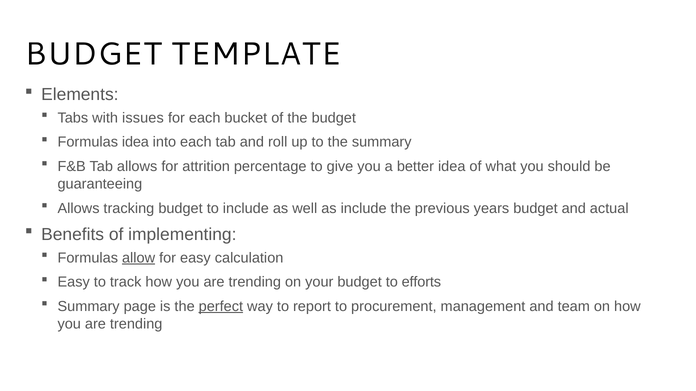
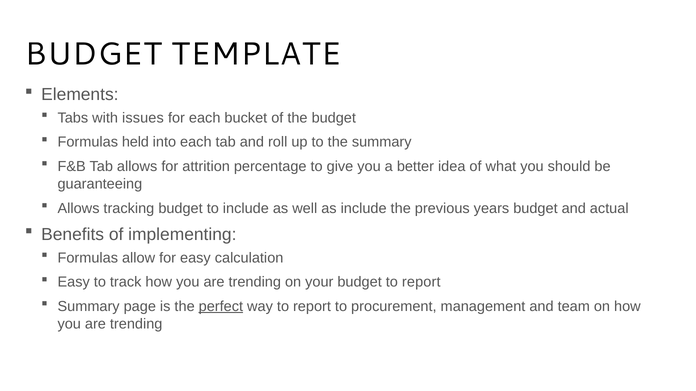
Formulas idea: idea -> held
allow underline: present -> none
budget to efforts: efforts -> report
